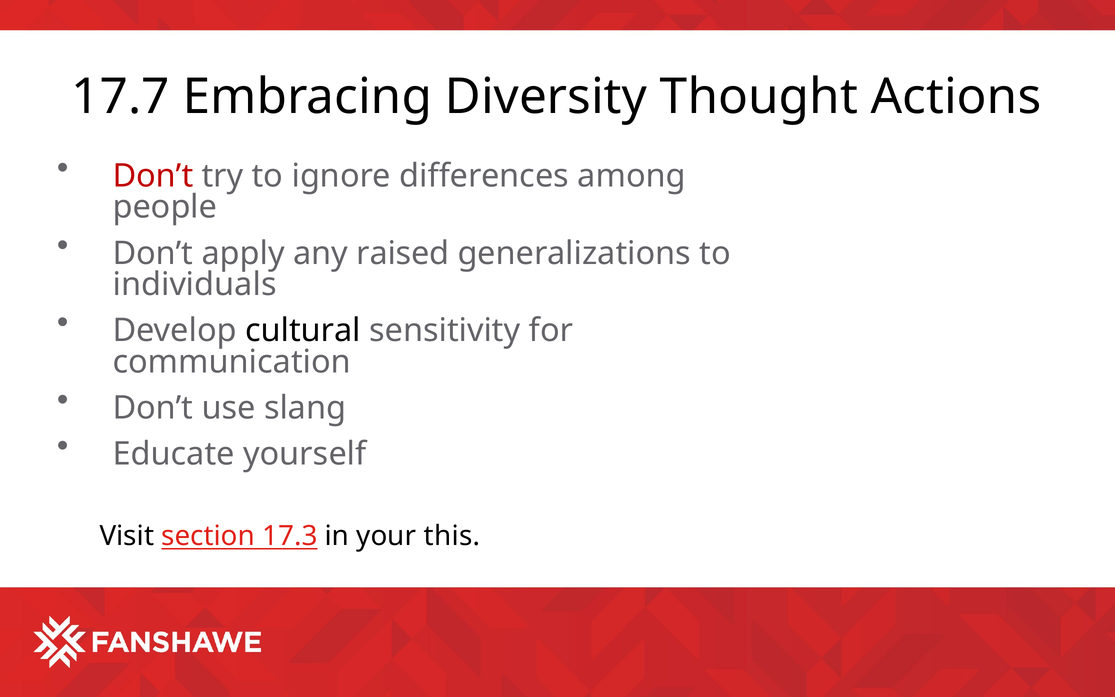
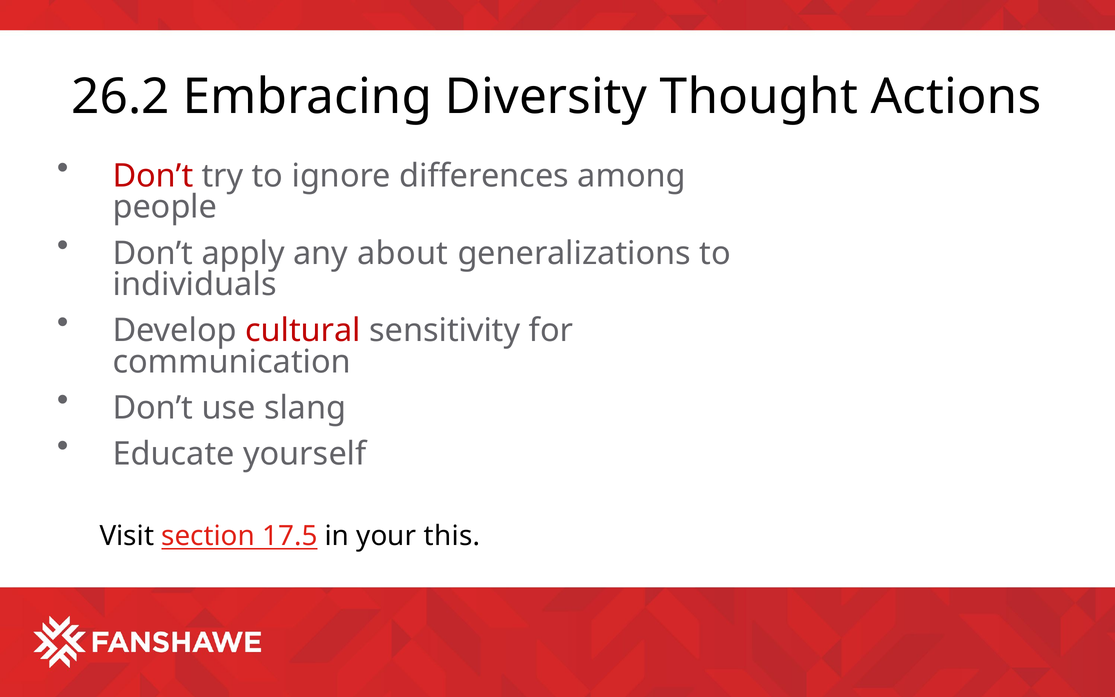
17.7: 17.7 -> 26.2
raised: raised -> about
cultural colour: black -> red
17.3: 17.3 -> 17.5
